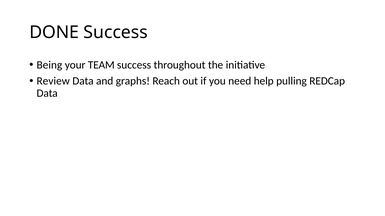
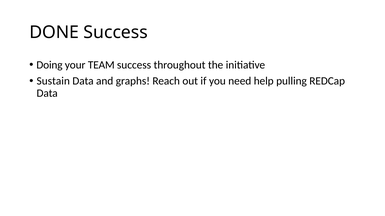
Being: Being -> Doing
Review: Review -> Sustain
